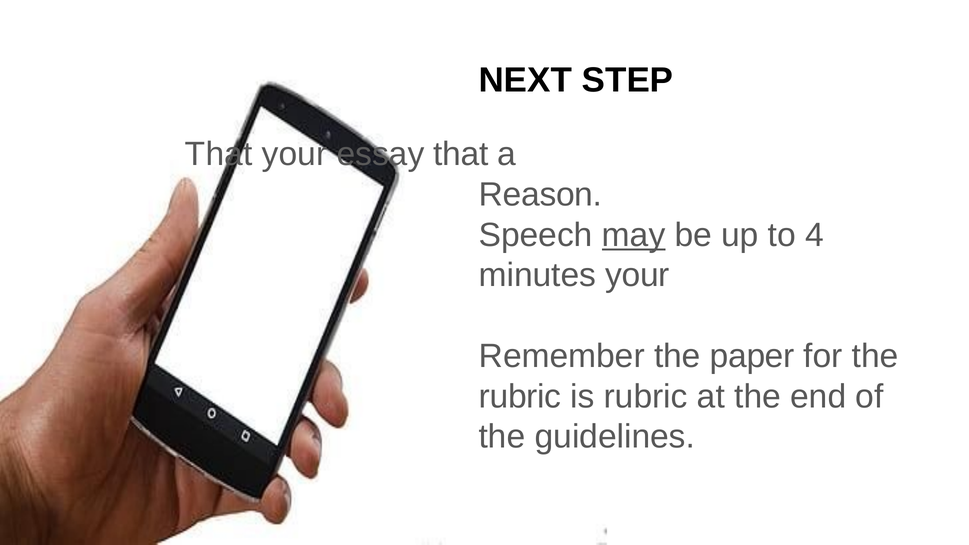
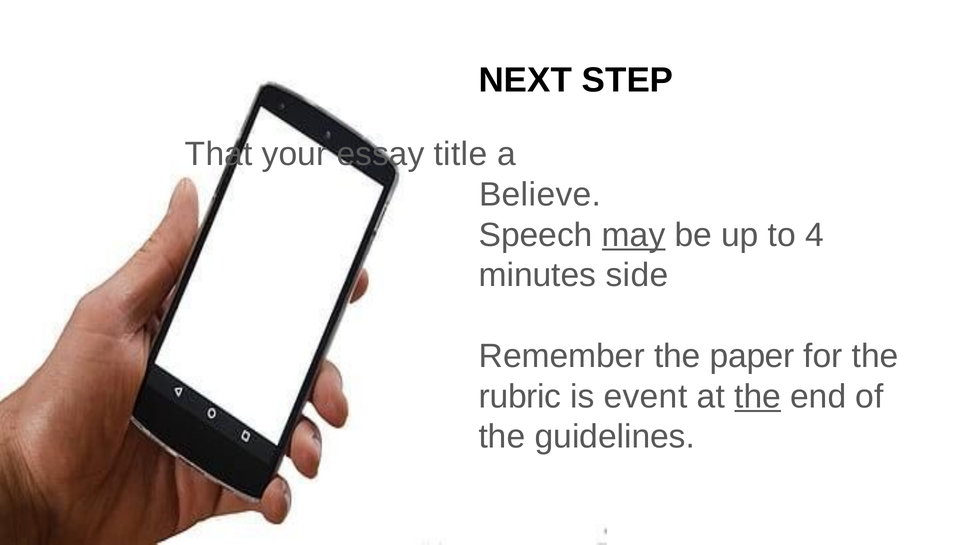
essay that: that -> title
Reason: Reason -> Believe
minutes your: your -> side
is rubric: rubric -> event
the at (758, 397) underline: none -> present
